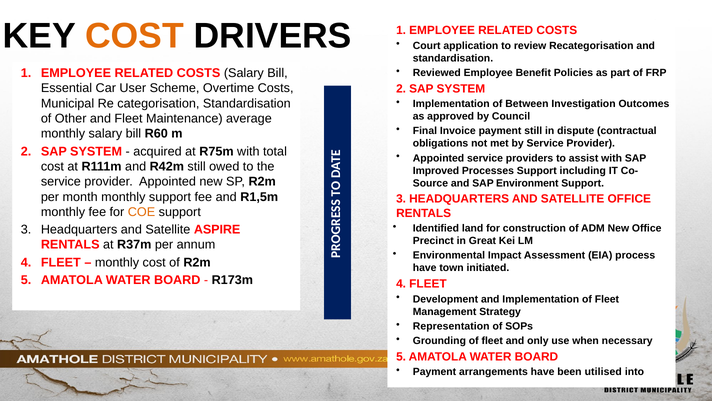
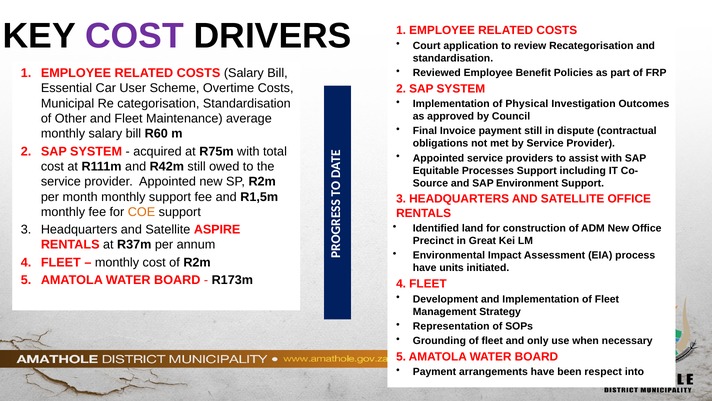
COST at (134, 36) colour: orange -> purple
Between: Between -> Physical
Improved: Improved -> Equitable
town: town -> units
utilised: utilised -> respect
